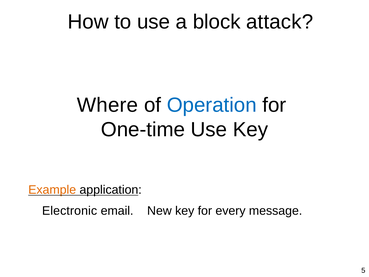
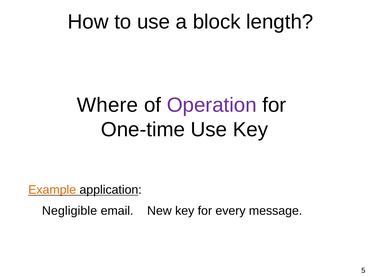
attack: attack -> length
Operation colour: blue -> purple
Electronic: Electronic -> Negligible
